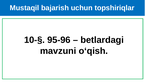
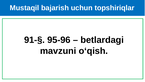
10-§: 10-§ -> 91-§
